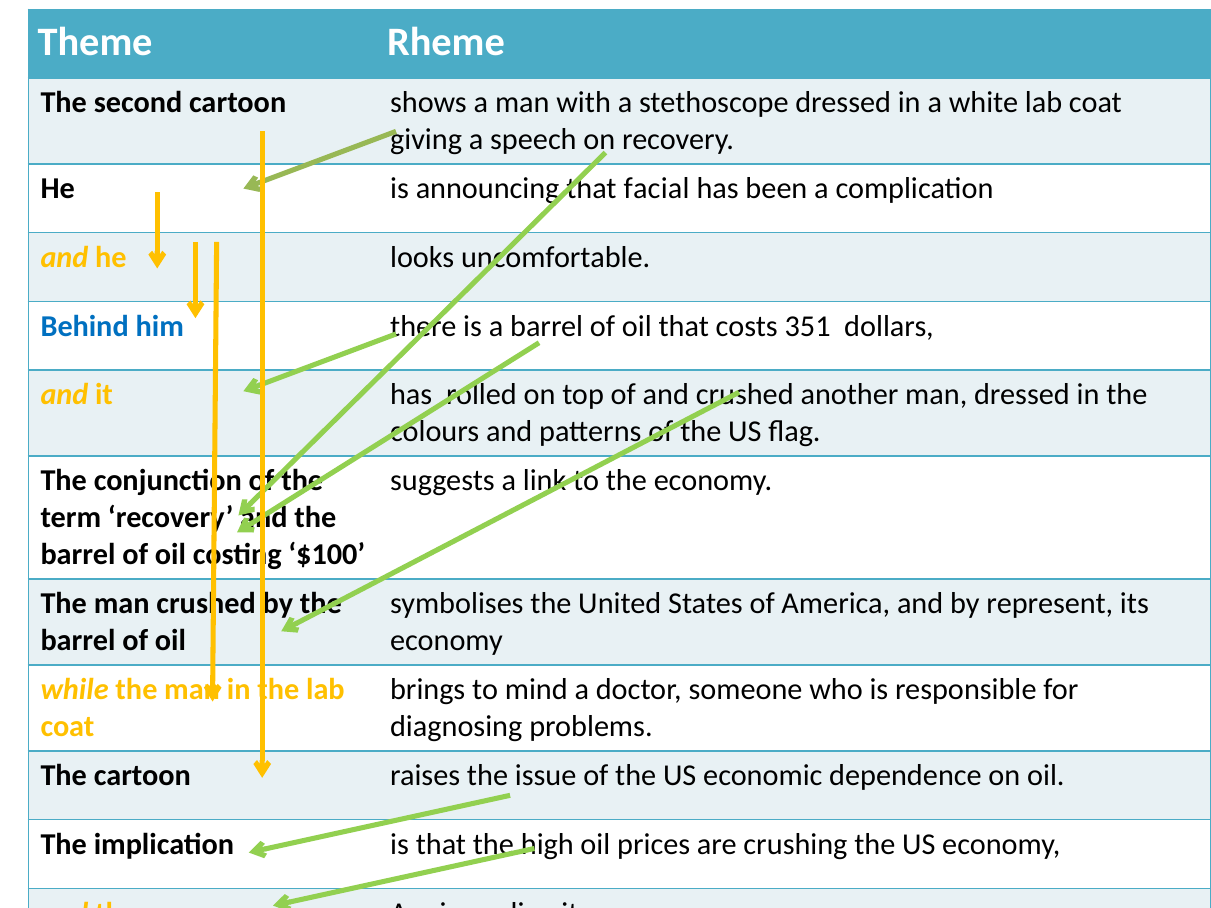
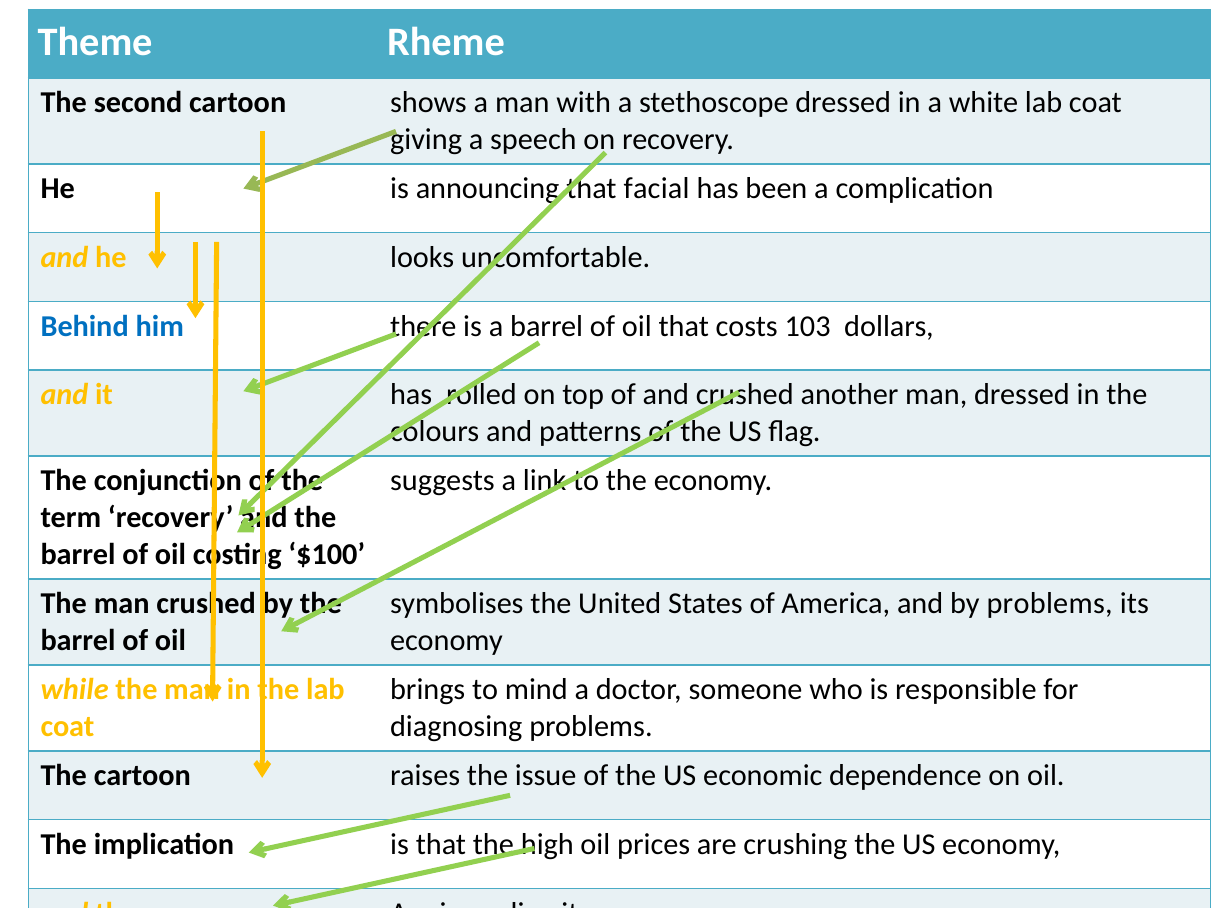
351: 351 -> 103
by represent: represent -> problems
